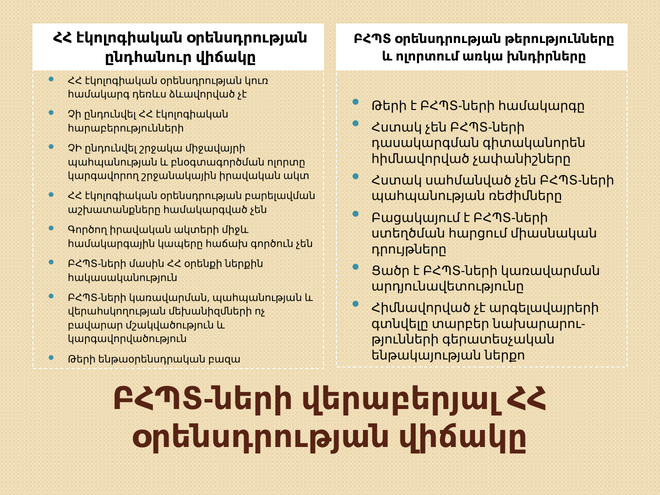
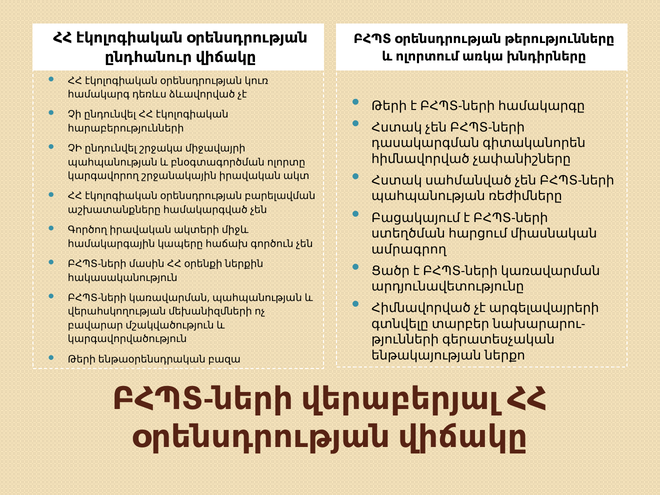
դրույթները: դրույթները -> ամրագրող
